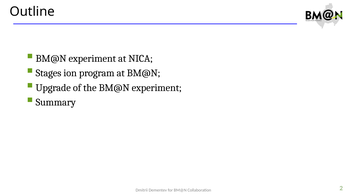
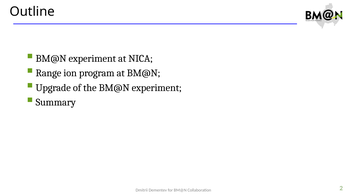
Stages: Stages -> Range
